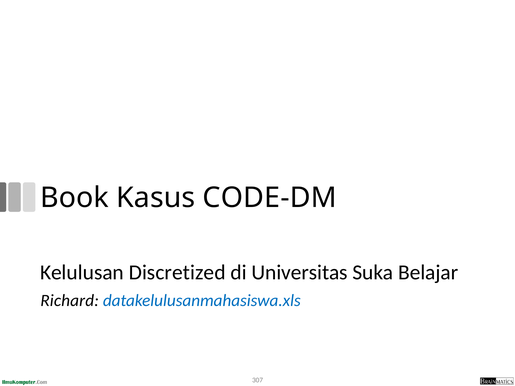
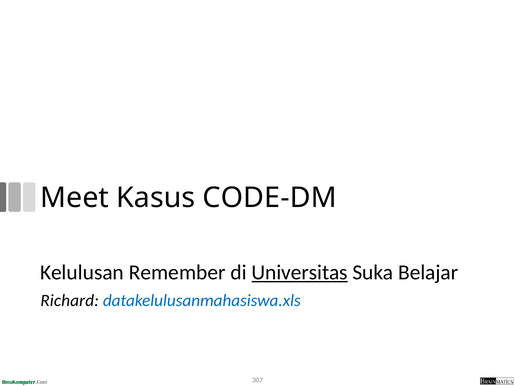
Book: Book -> Meet
Discretized: Discretized -> Remember
Universitas underline: none -> present
